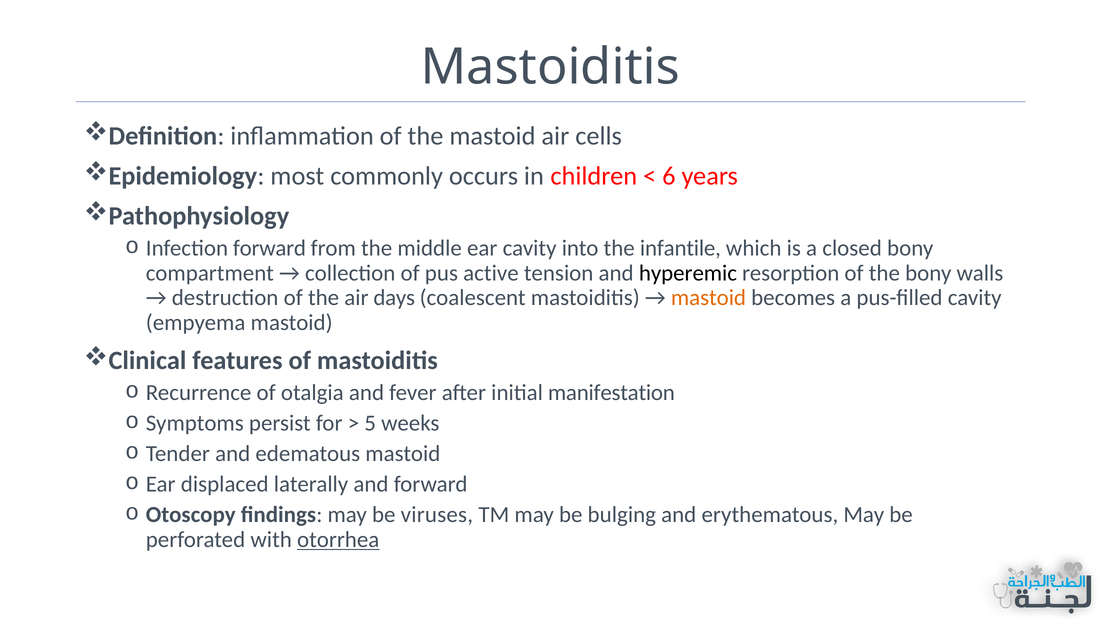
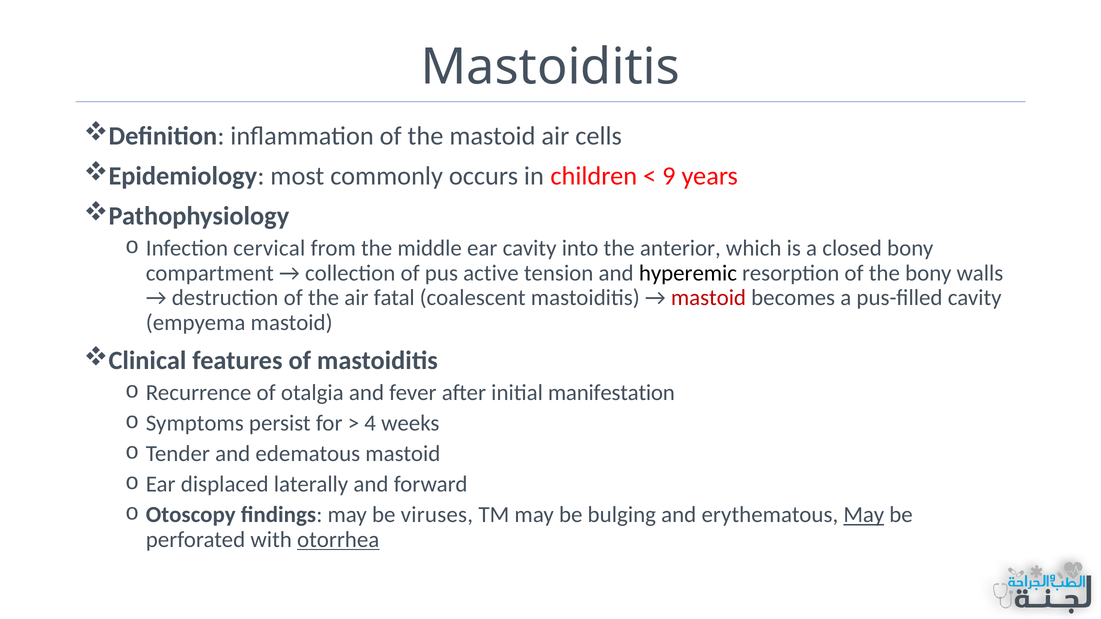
6: 6 -> 9
Infection forward: forward -> cervical
infantile: infantile -> anterior
days: days -> fatal
mastoid at (708, 298) colour: orange -> red
5: 5 -> 4
May at (864, 515) underline: none -> present
